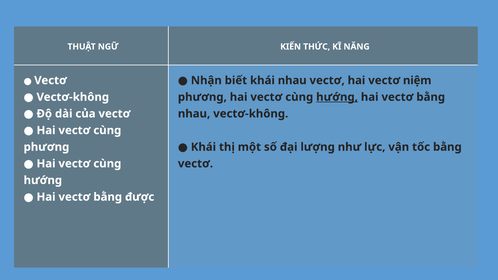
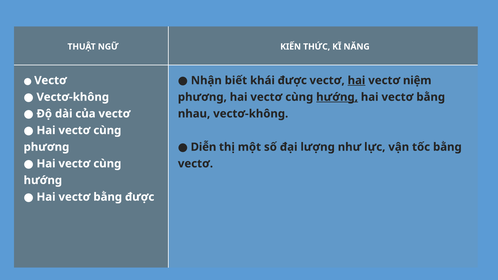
khái nhau: nhau -> được
hai at (356, 80) underline: none -> present
Khái at (203, 147): Khái -> Diễn
